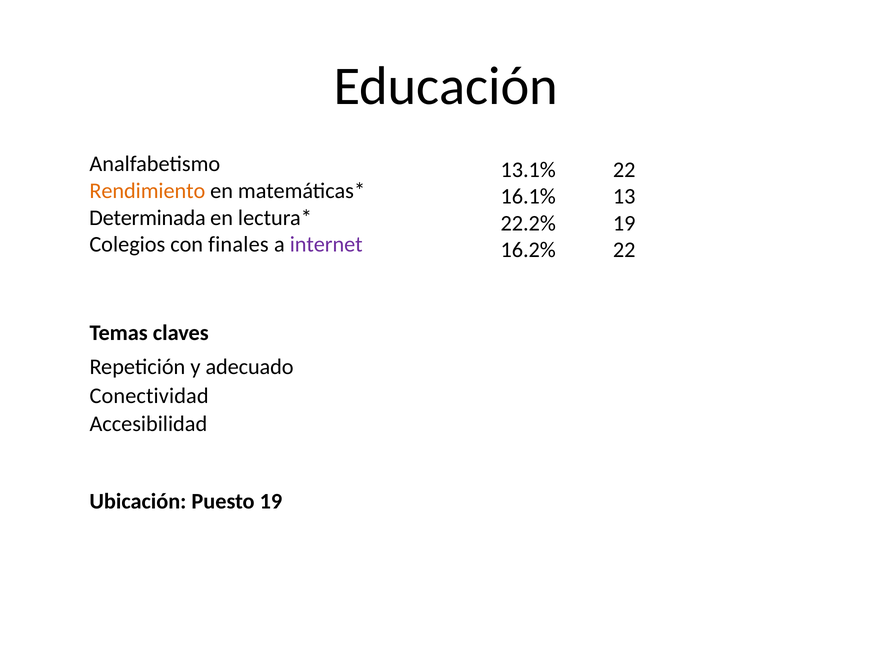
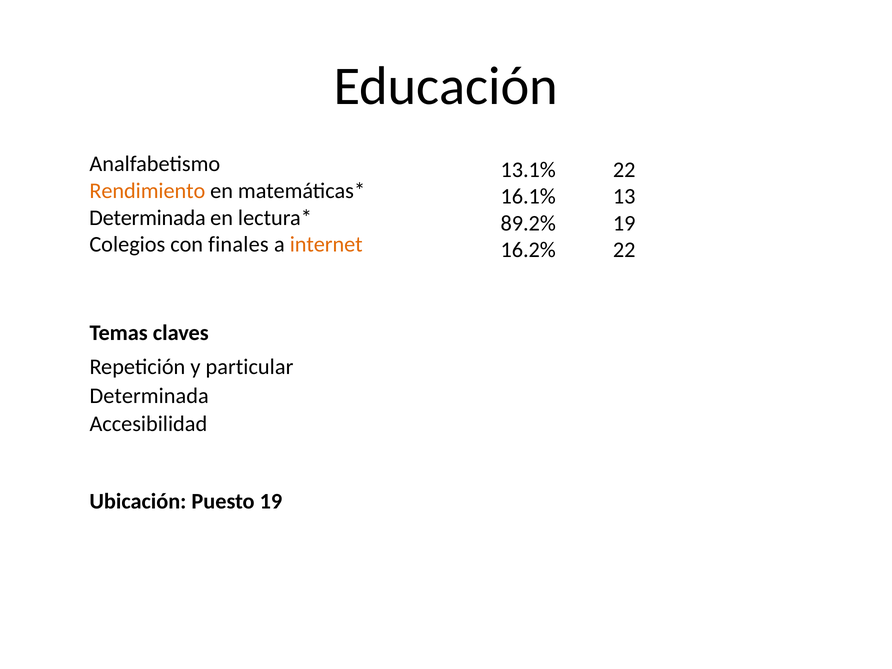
22.2%: 22.2% -> 89.2%
internet colour: purple -> orange
adecuado: adecuado -> particular
Conectividad at (149, 396): Conectividad -> Determinada
